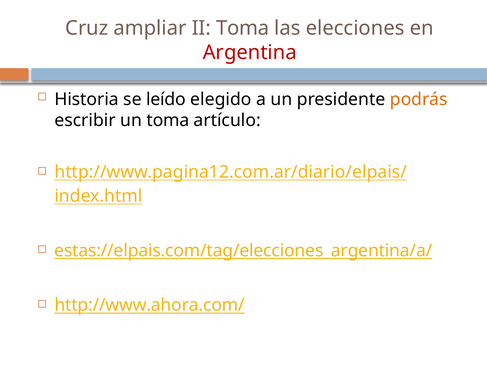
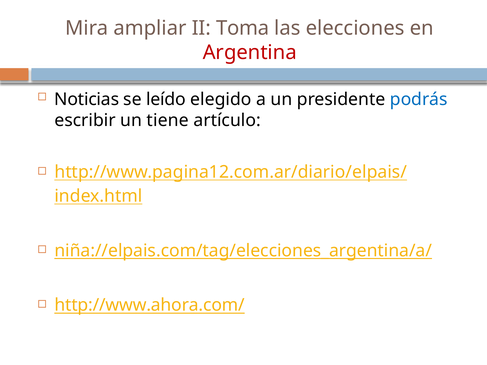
Cruz: Cruz -> Mira
Historia: Historia -> Noticias
podrás colour: orange -> blue
un toma: toma -> tiene
estas://elpais.com/tag/elecciones_argentina/a/: estas://elpais.com/tag/elecciones_argentina/a/ -> niña://elpais.com/tag/elecciones_argentina/a/
